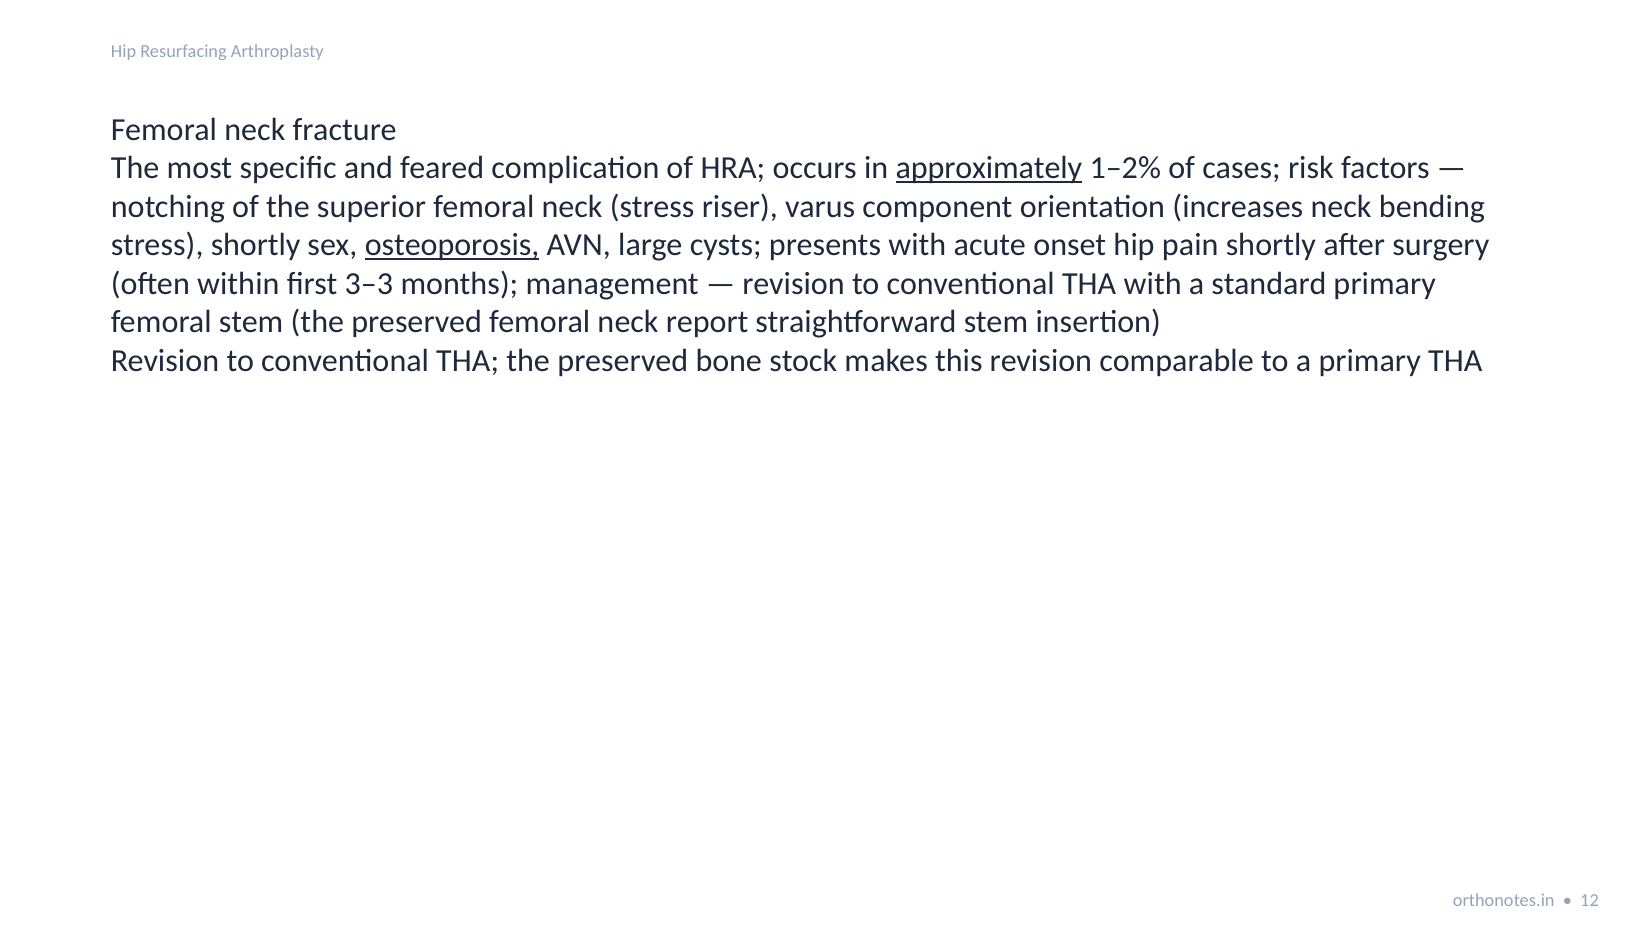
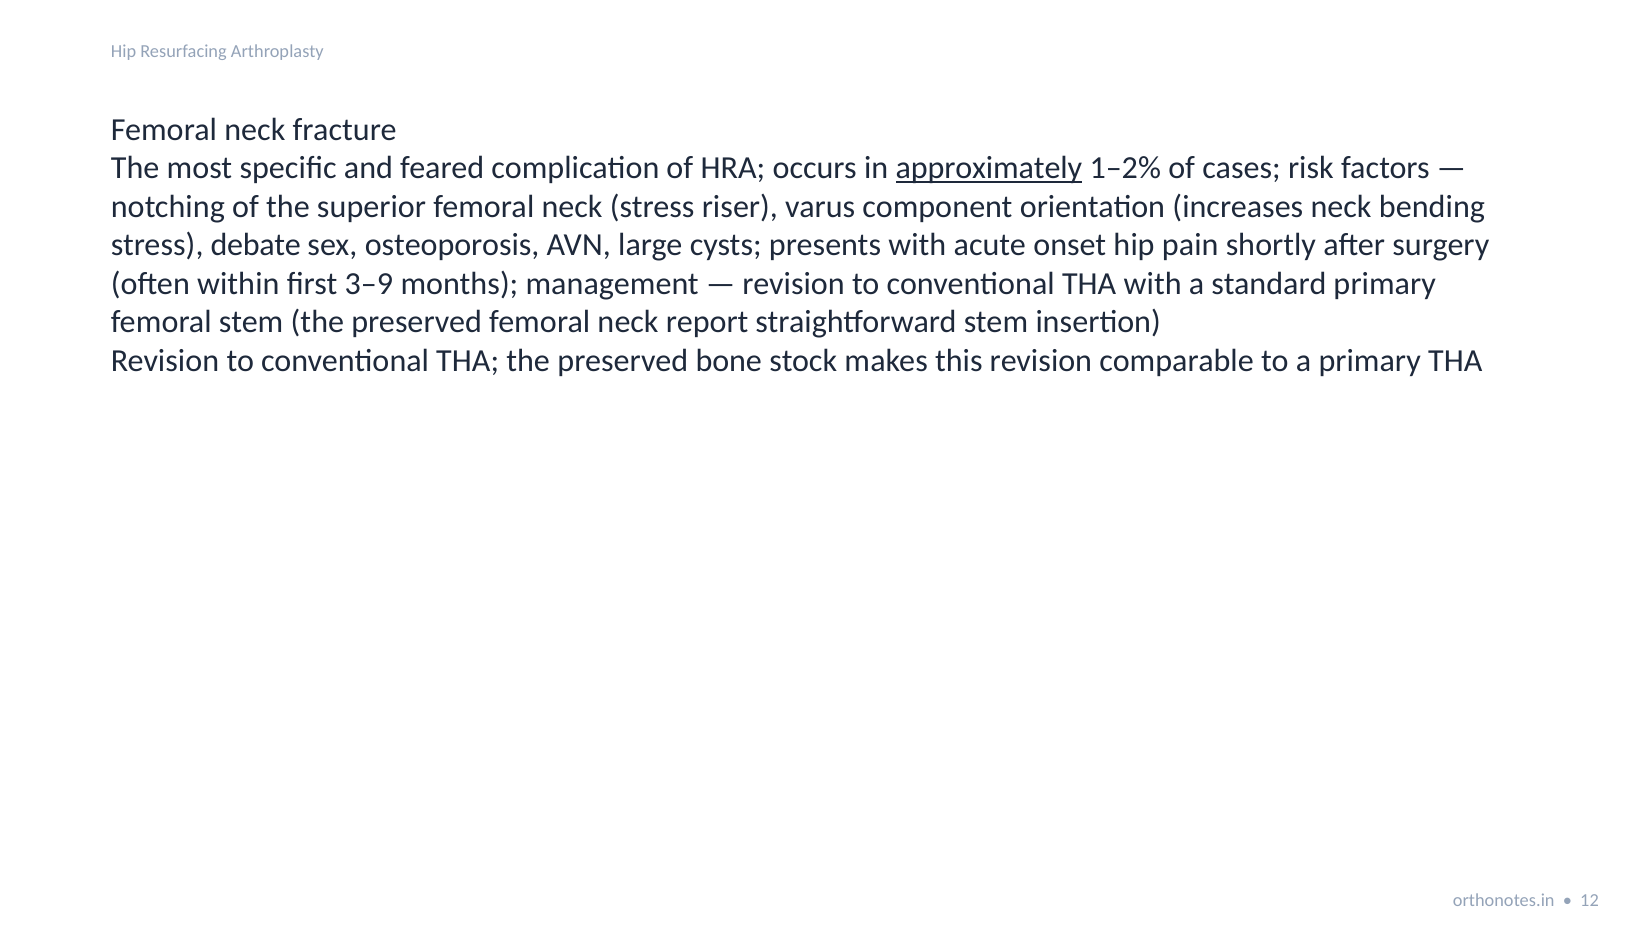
stress shortly: shortly -> debate
osteoporosis underline: present -> none
3–3: 3–3 -> 3–9
